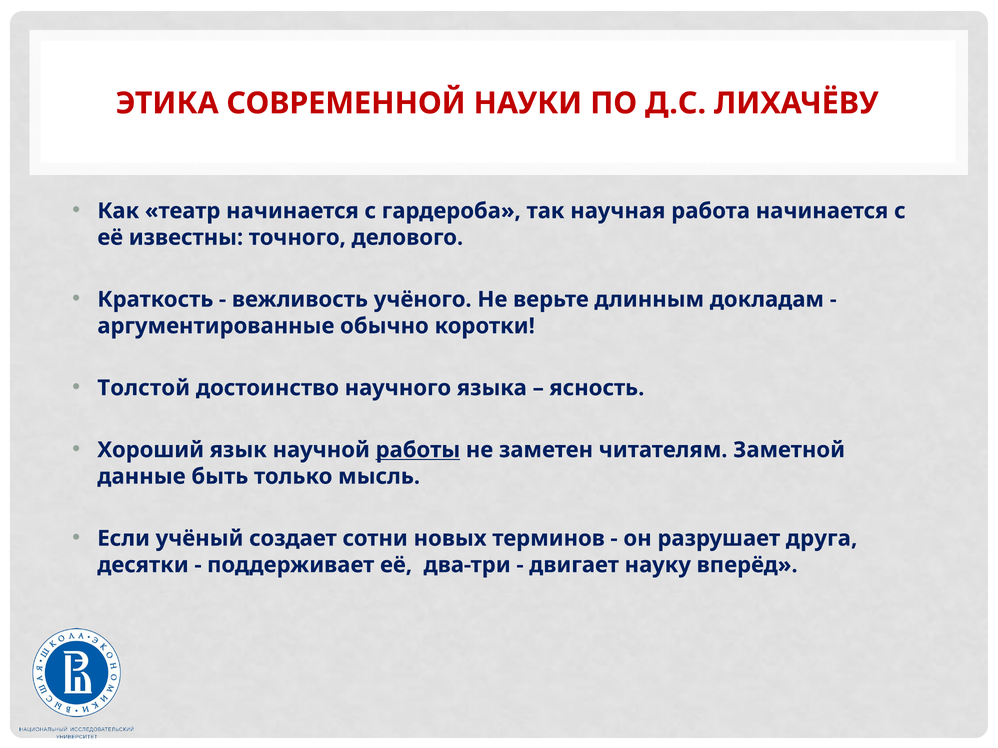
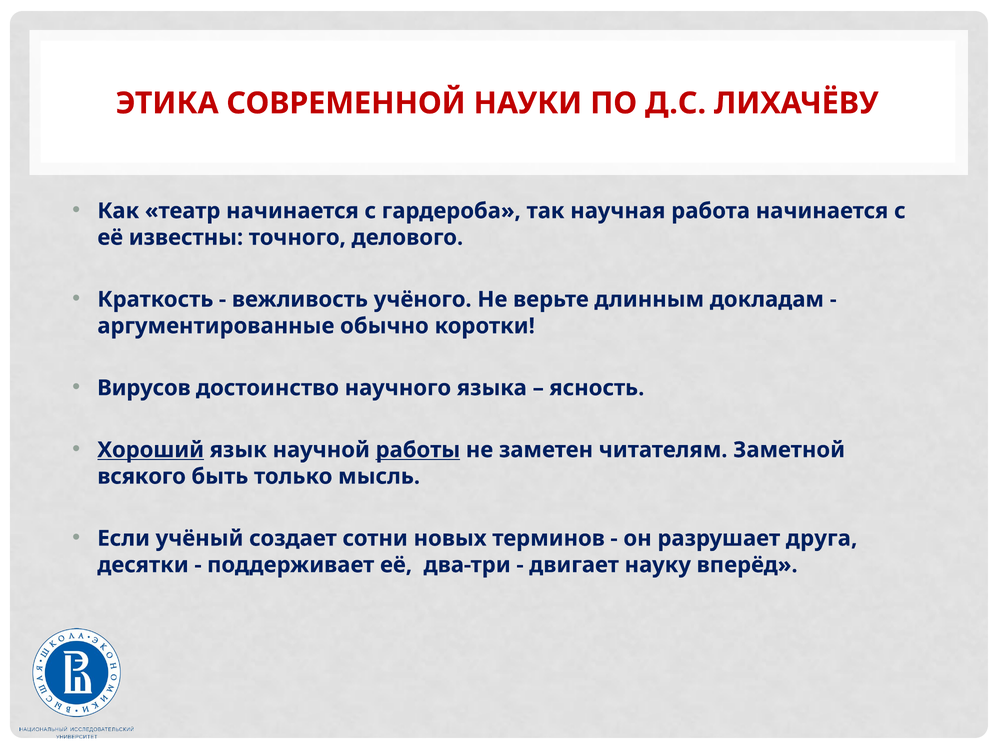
Толстой: Толстой -> Вирусов
Хороший underline: none -> present
данные: данные -> всякого
